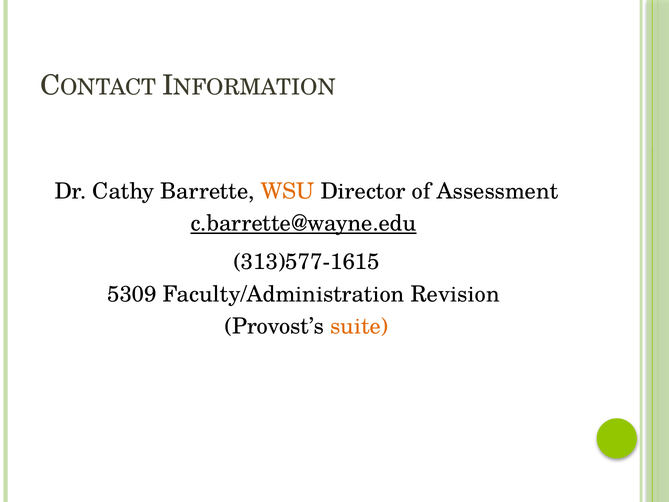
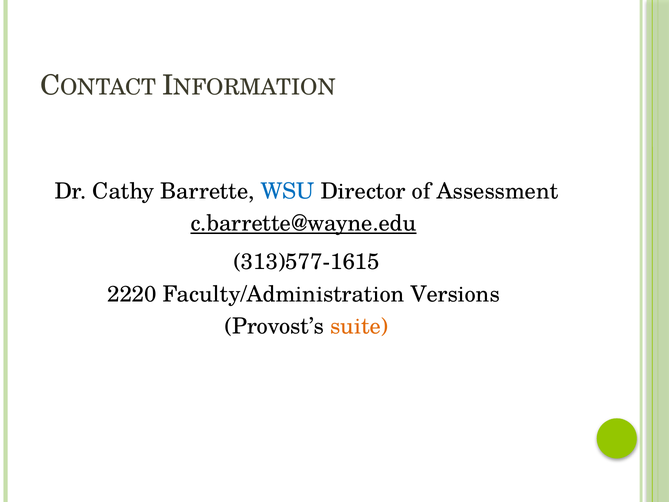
WSU colour: orange -> blue
5309: 5309 -> 2220
Revision: Revision -> Versions
